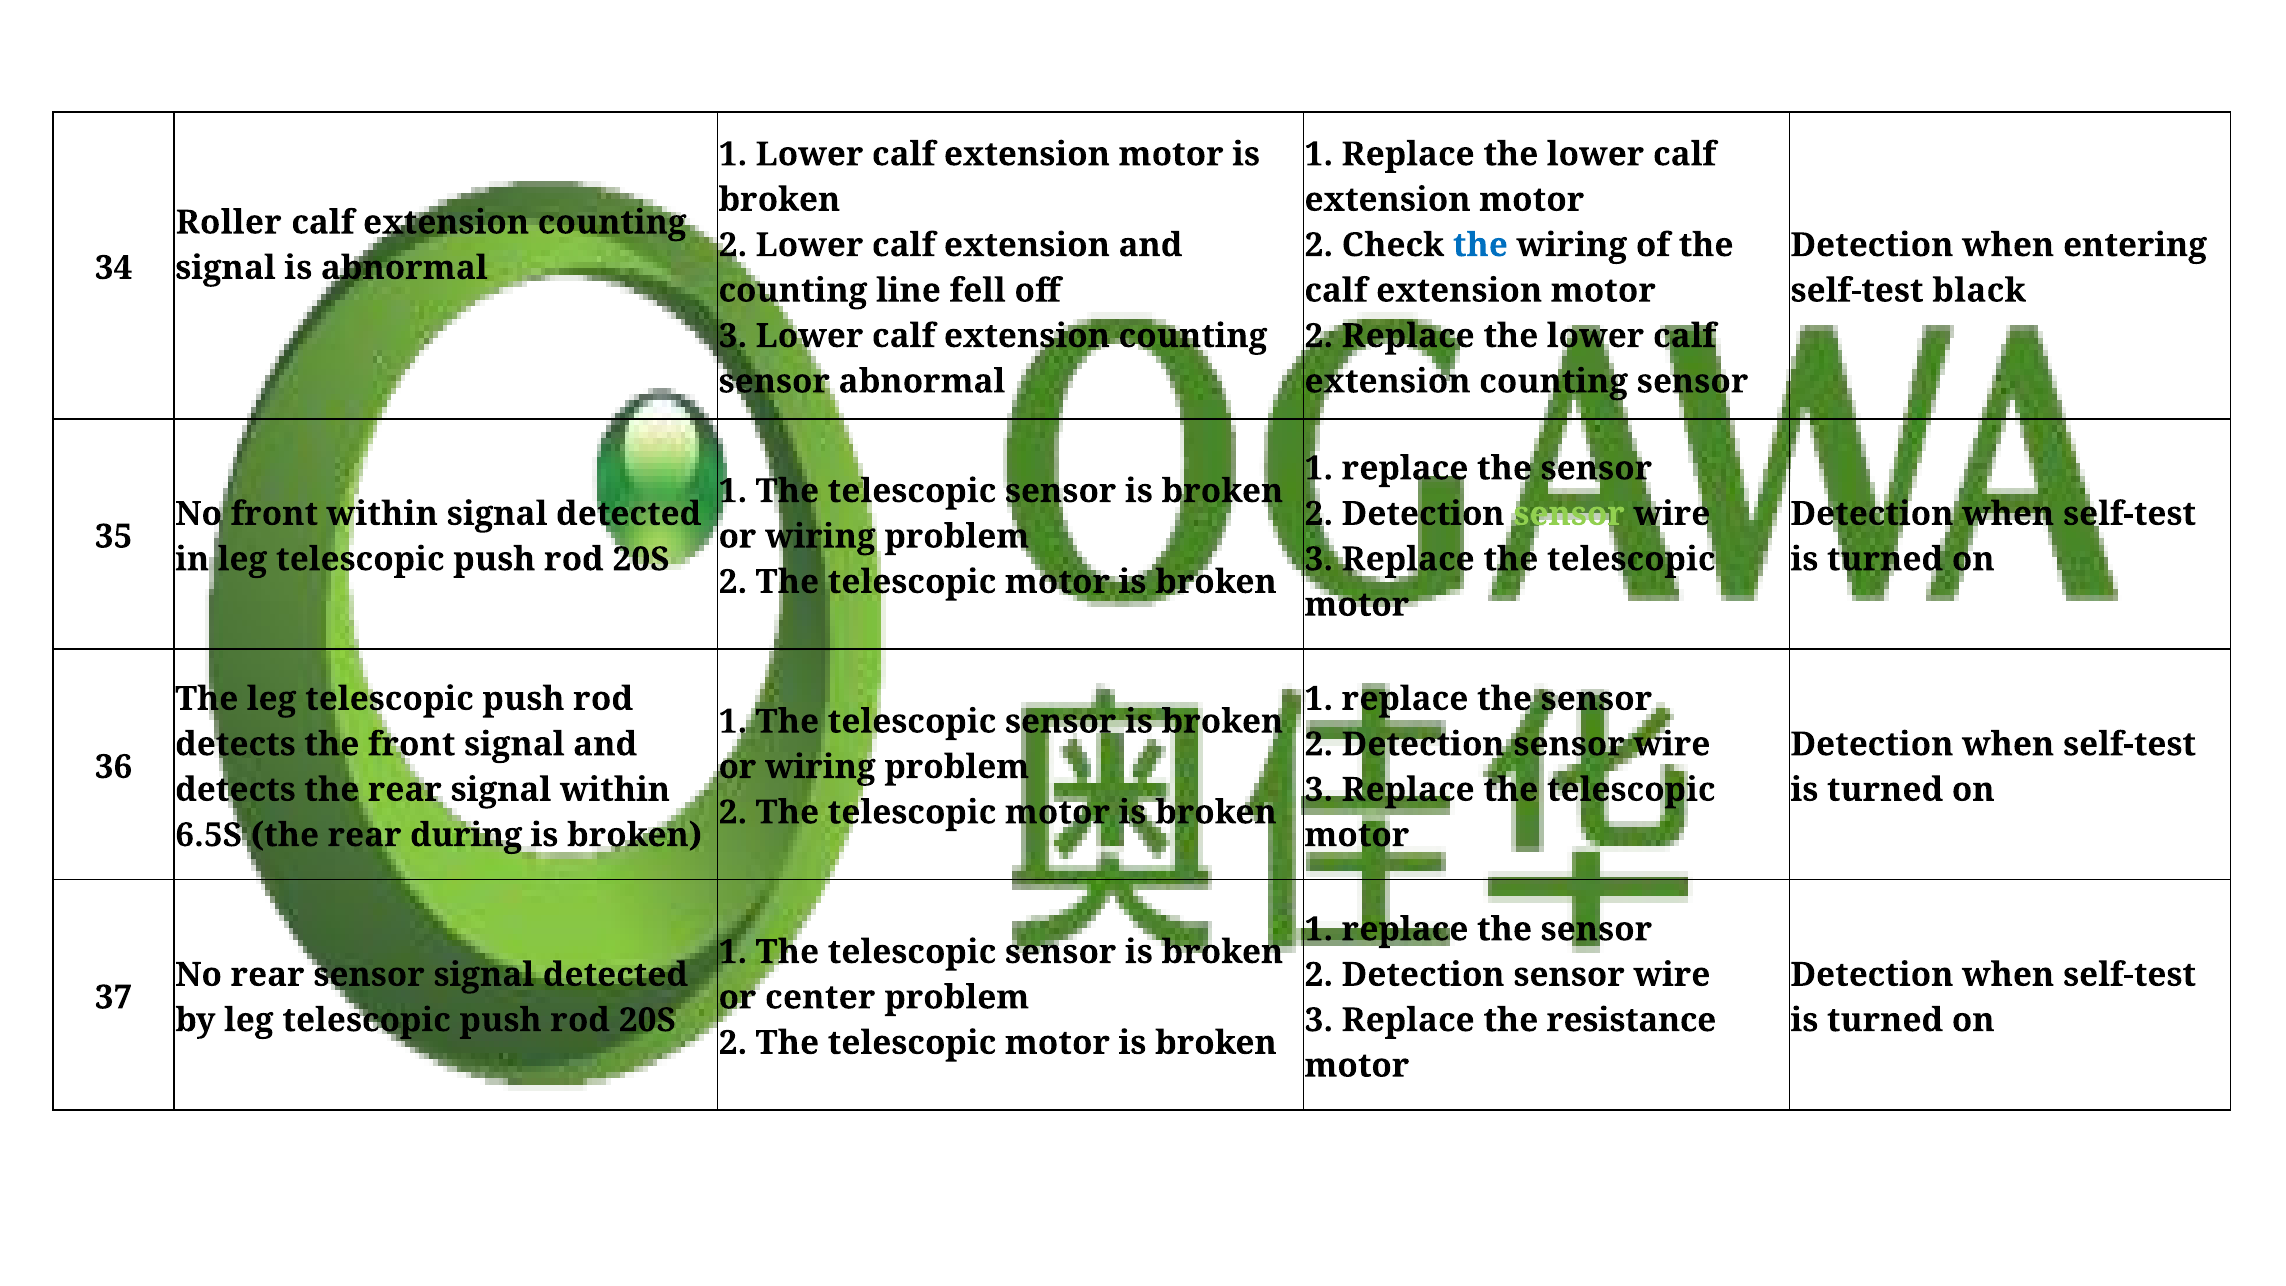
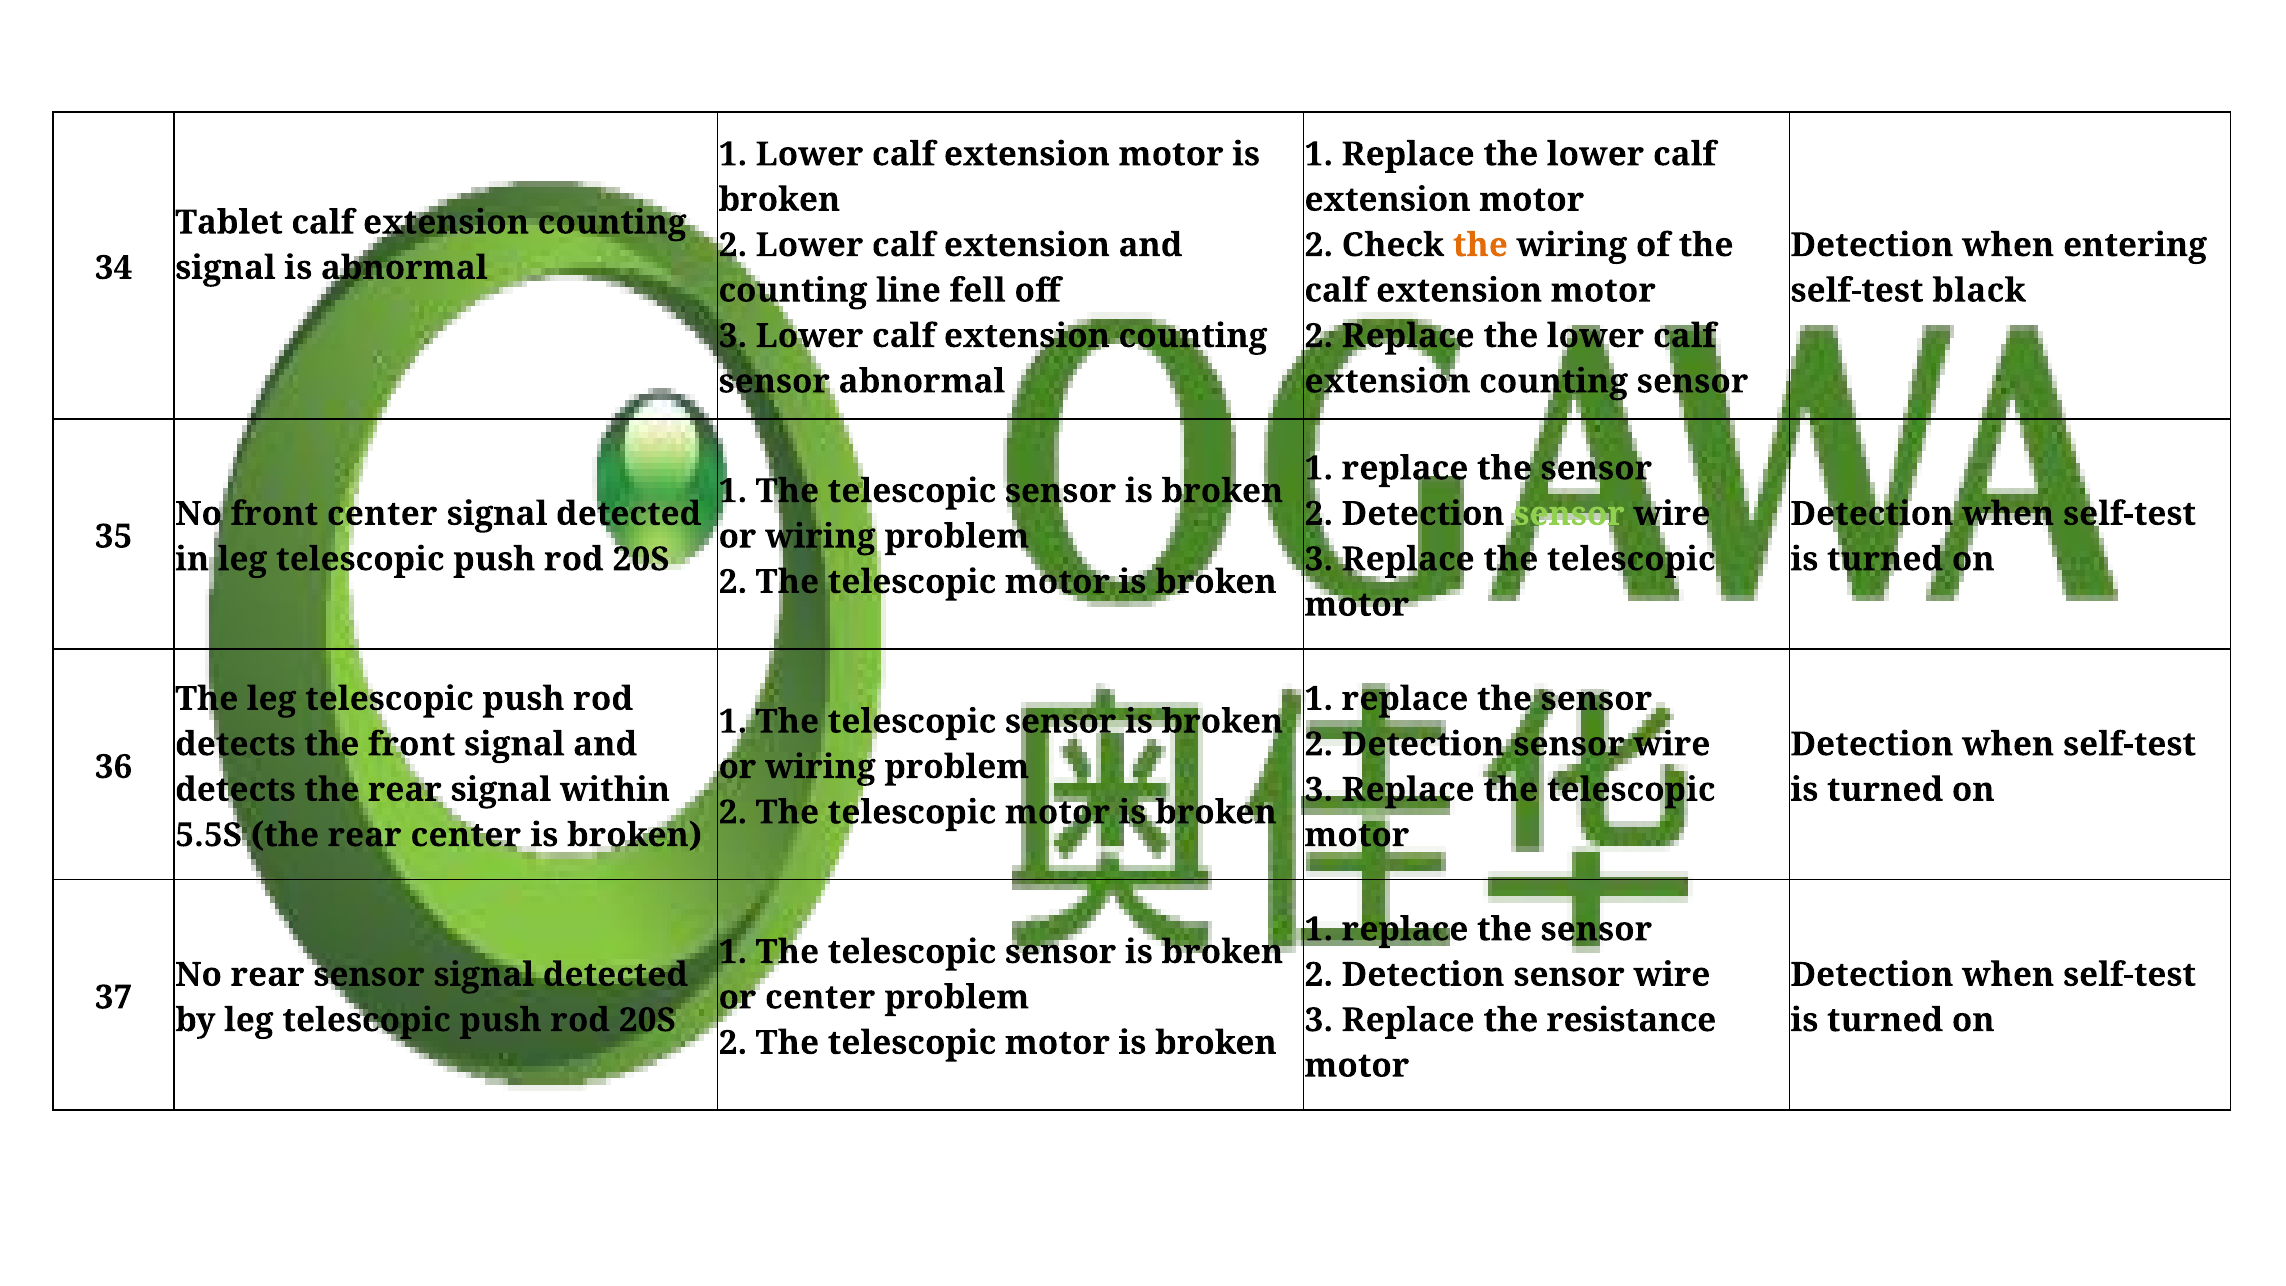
Roller: Roller -> Tablet
the at (1480, 245) colour: blue -> orange
front within: within -> center
6.5S: 6.5S -> 5.5S
rear during: during -> center
